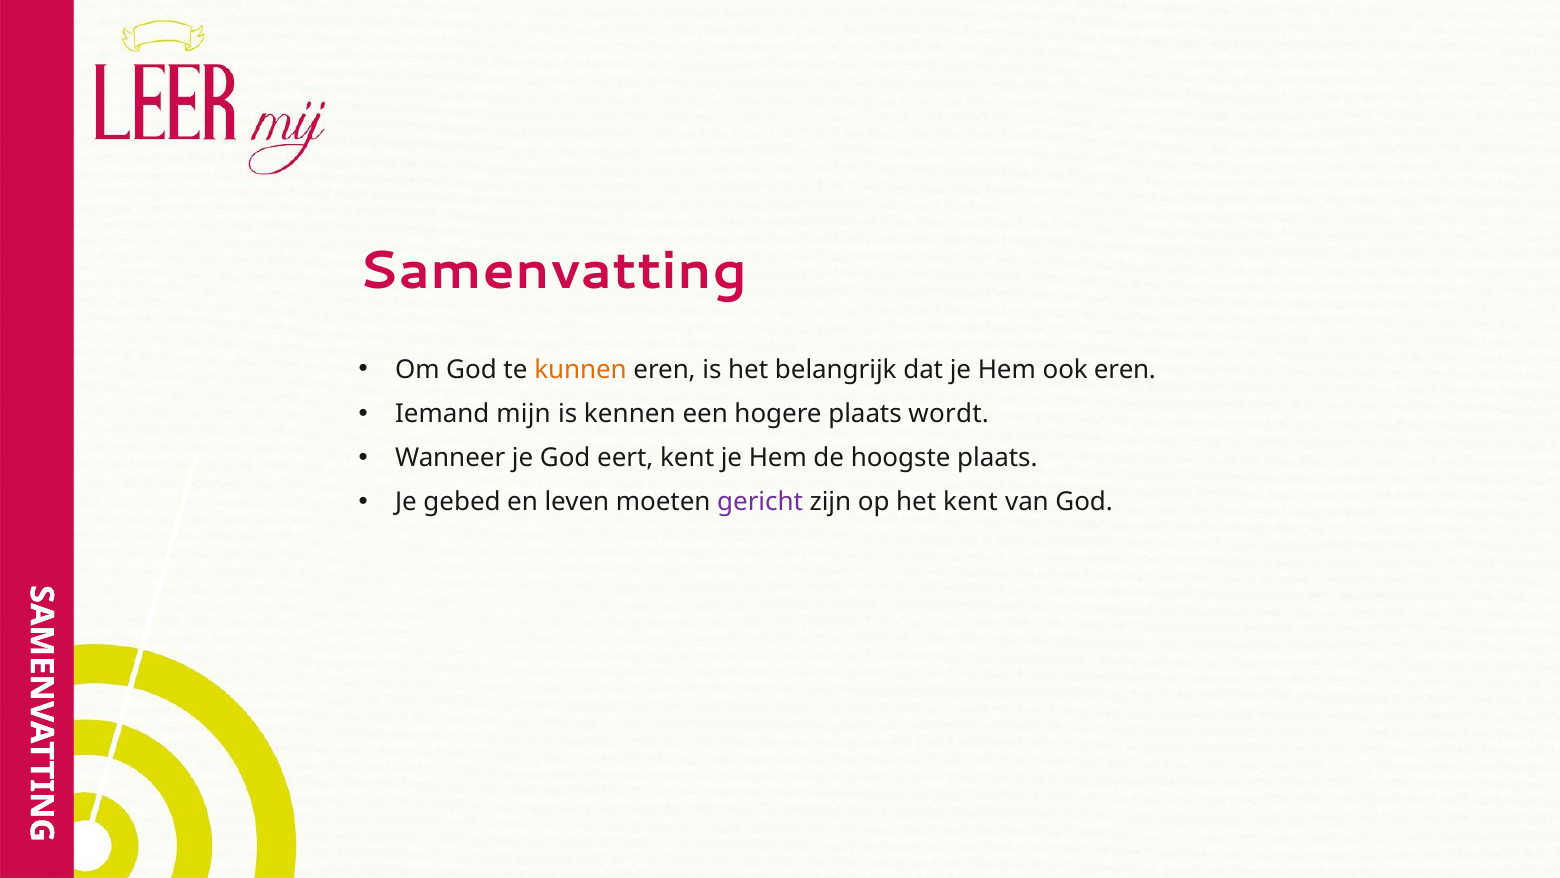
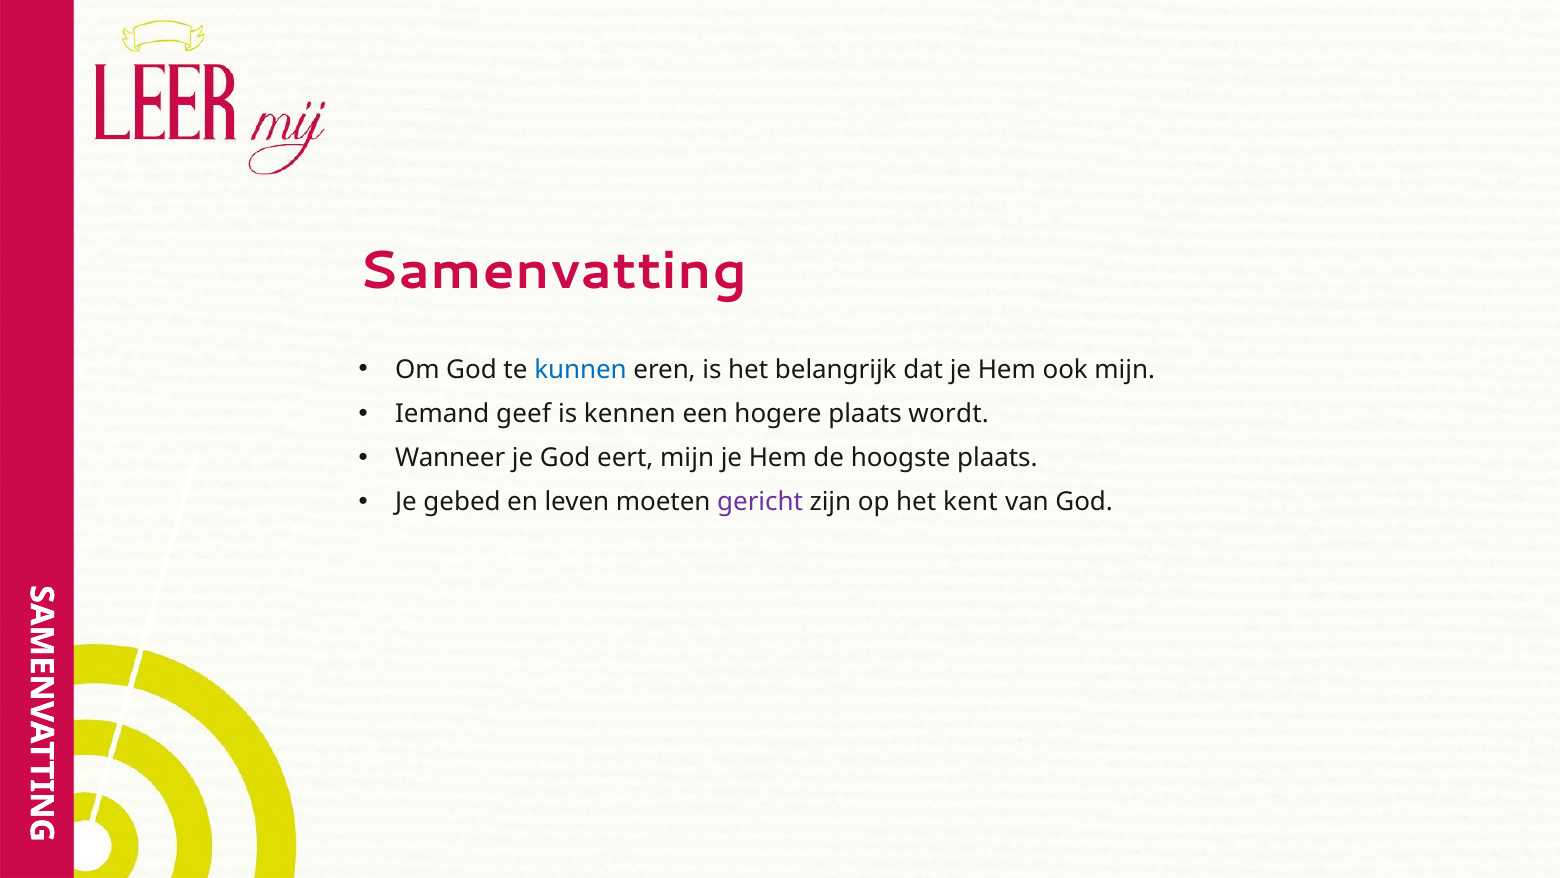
kunnen colour: orange -> blue
ook eren: eren -> mijn
mijn: mijn -> geef
eert kent: kent -> mijn
